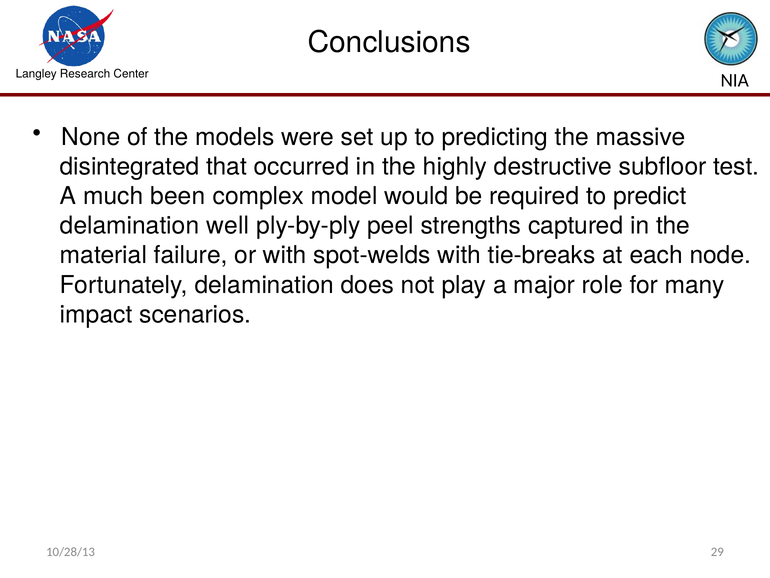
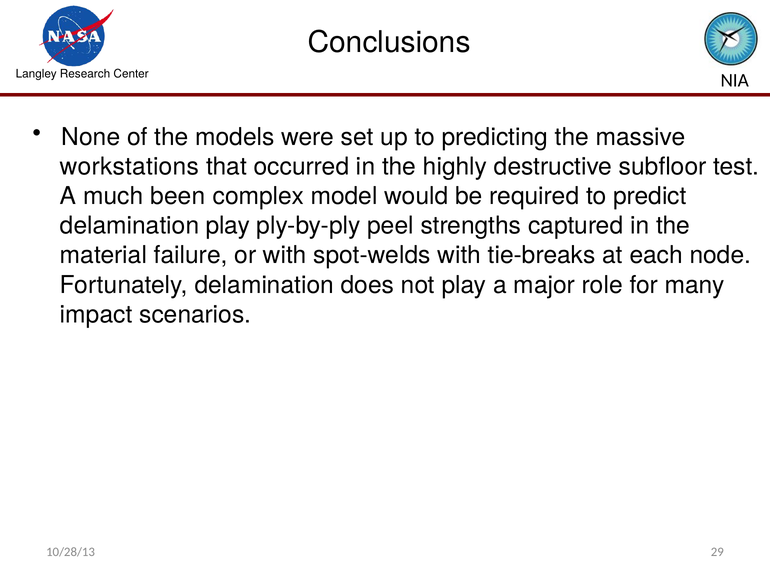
disintegrated: disintegrated -> workstations
delamination well: well -> play
